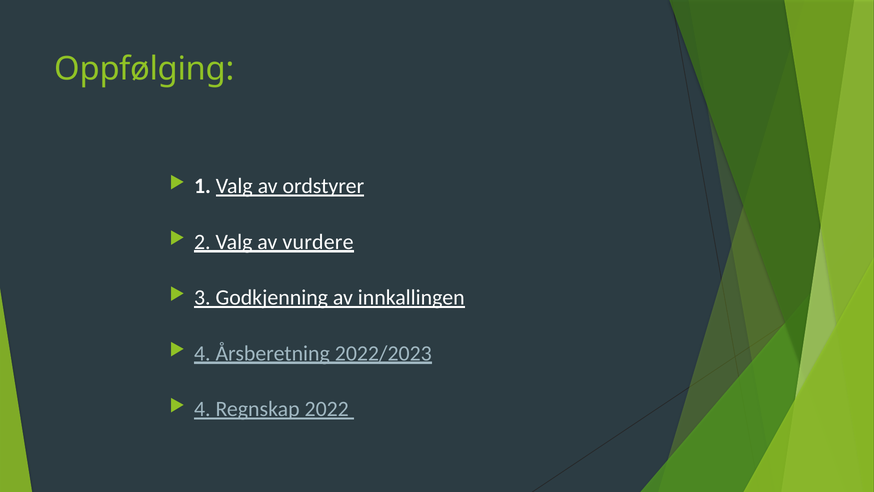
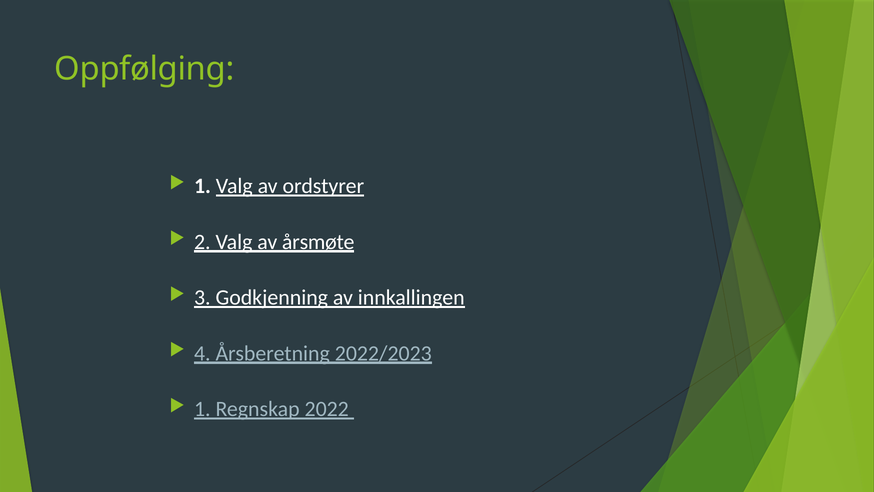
vurdere: vurdere -> årsmøte
4 at (202, 409): 4 -> 1
